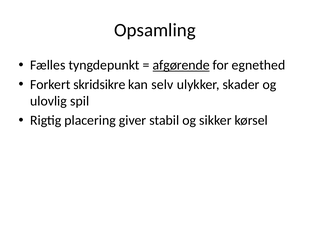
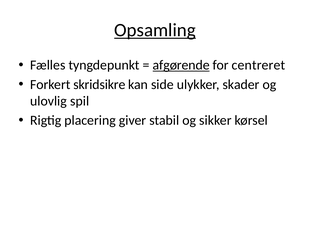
Opsamling underline: none -> present
egnethed: egnethed -> centreret
selv: selv -> side
